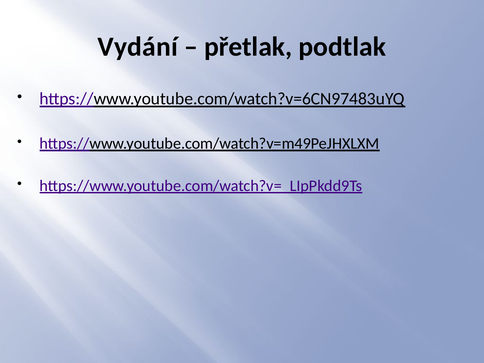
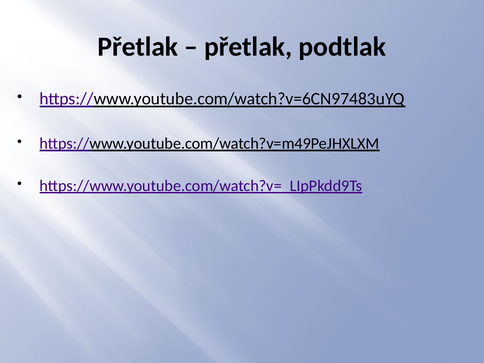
Vydání at (138, 47): Vydání -> Přetlak
